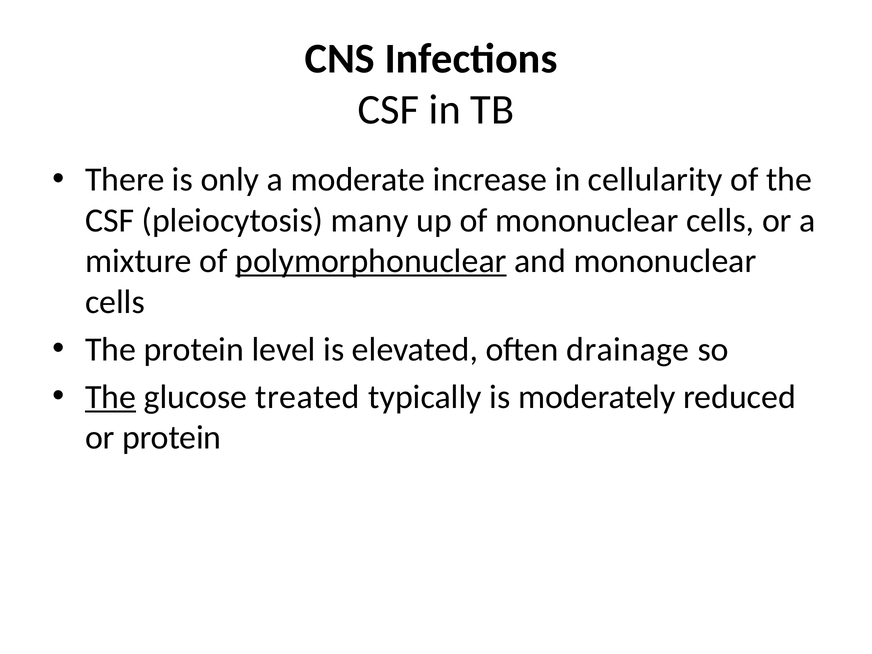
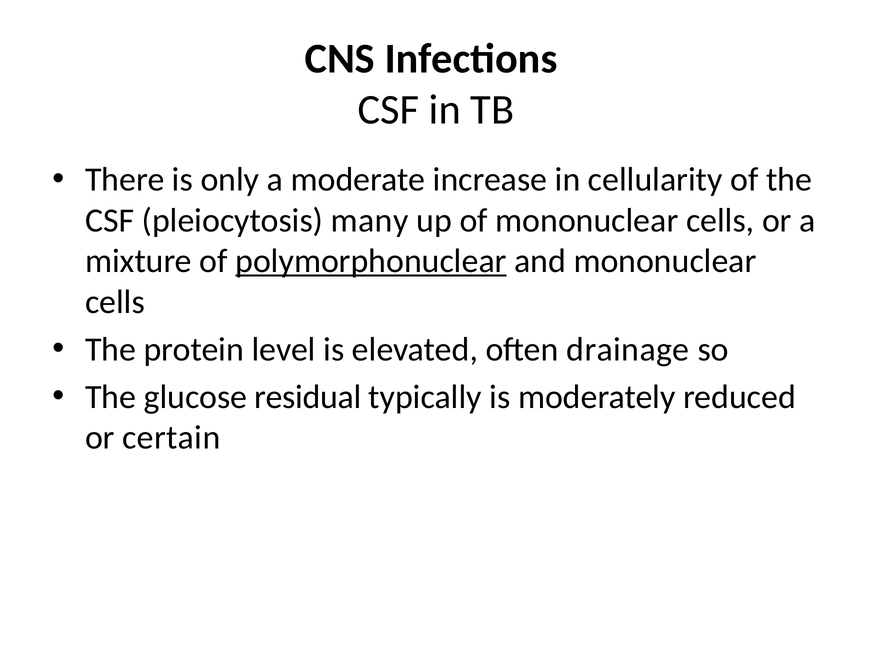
The at (111, 397) underline: present -> none
treated: treated -> residual
or protein: protein -> certain
